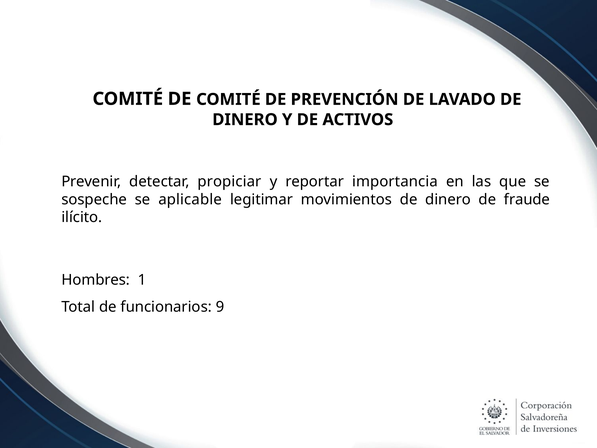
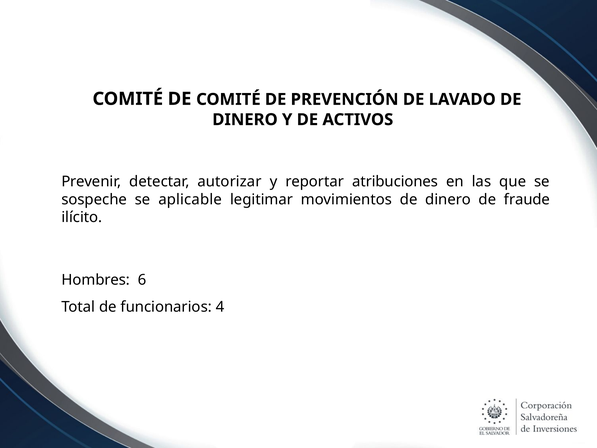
propiciar: propiciar -> autorizar
importancia: importancia -> atribuciones
1: 1 -> 6
9: 9 -> 4
